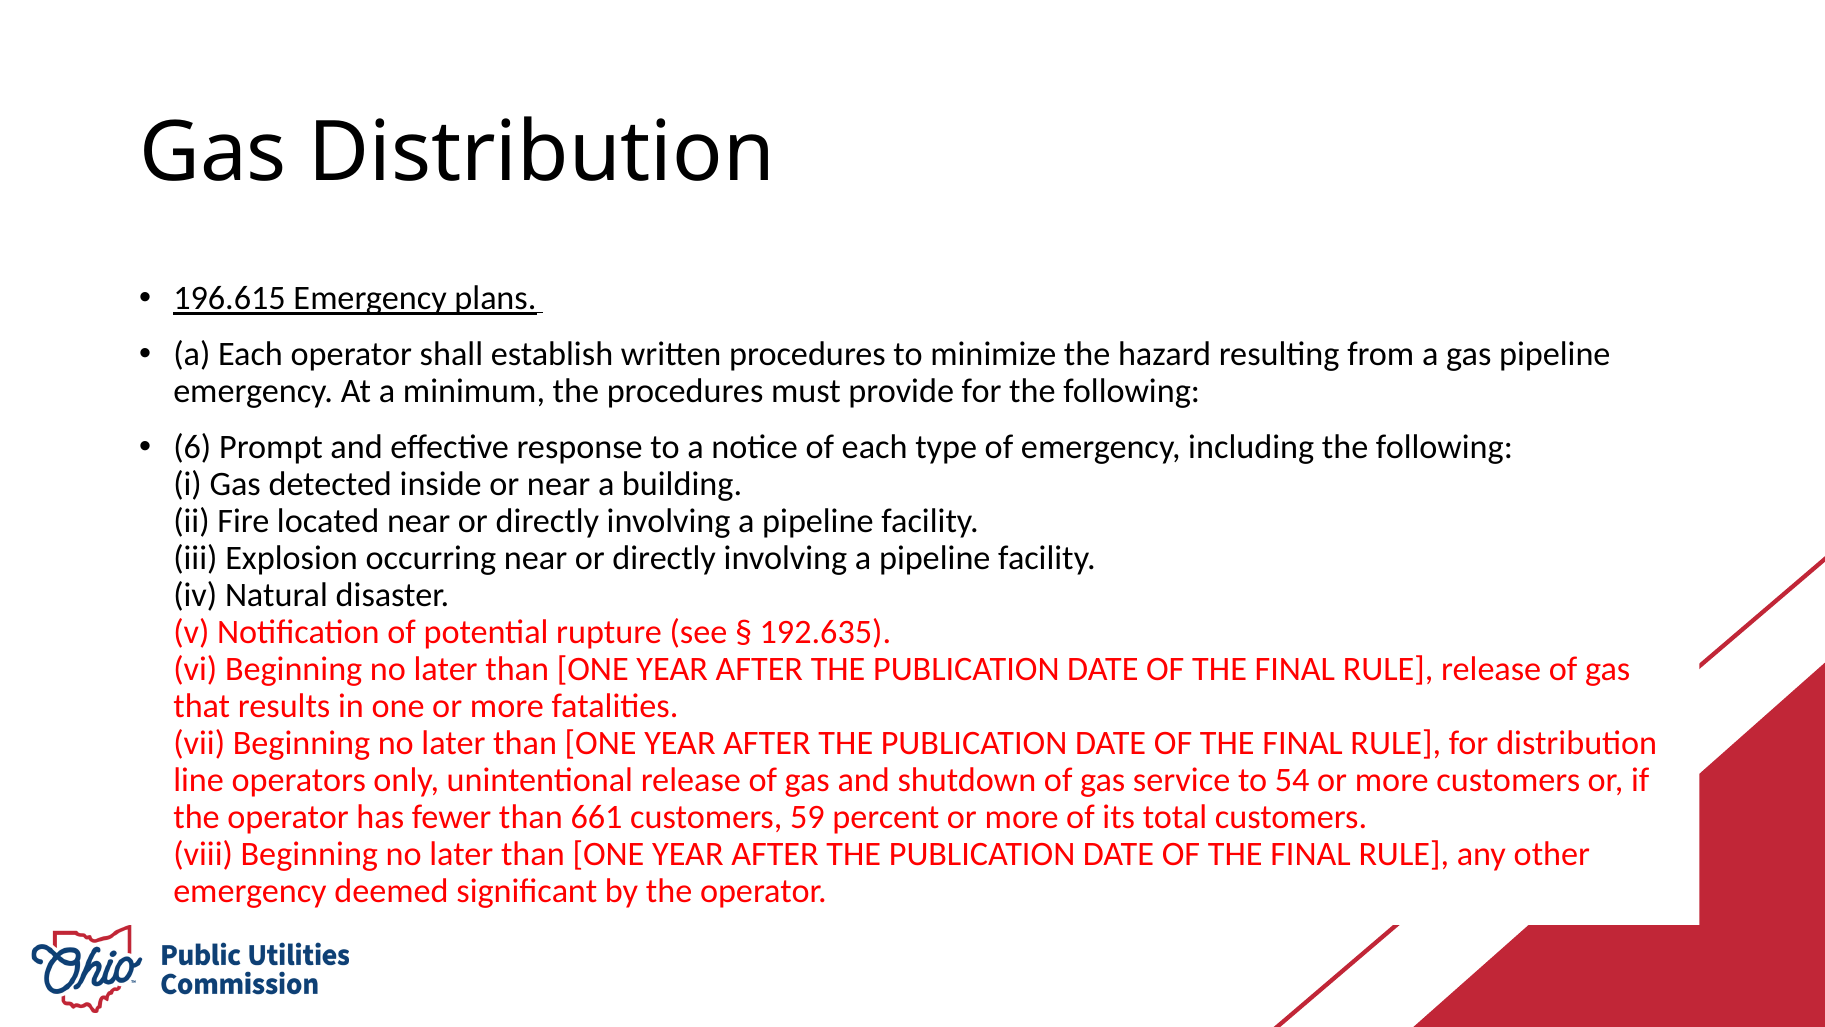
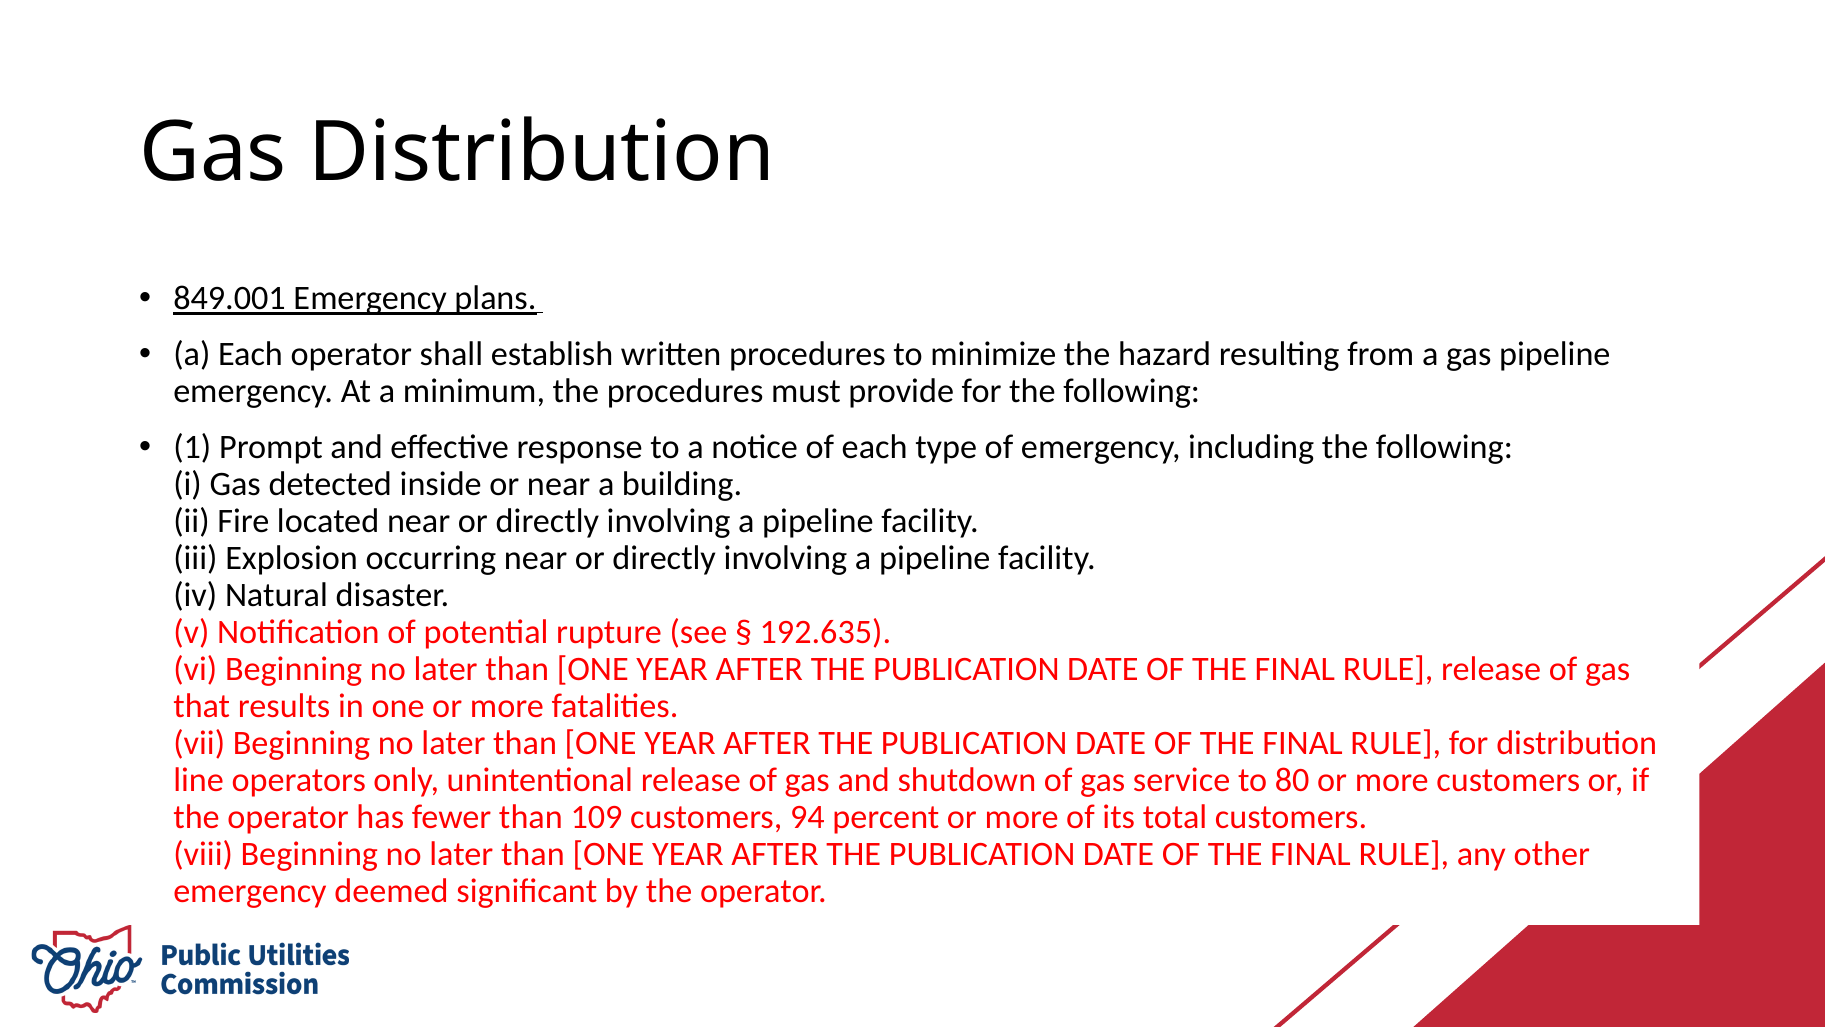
196.615: 196.615 -> 849.001
6: 6 -> 1
54: 54 -> 80
661: 661 -> 109
59: 59 -> 94
